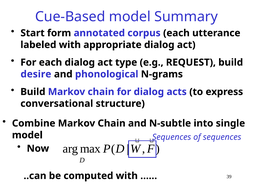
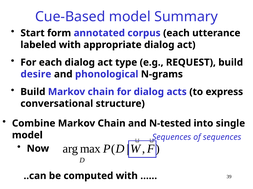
N-subtle: N-subtle -> N-tested
